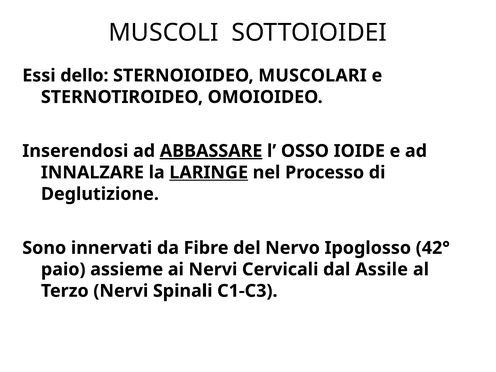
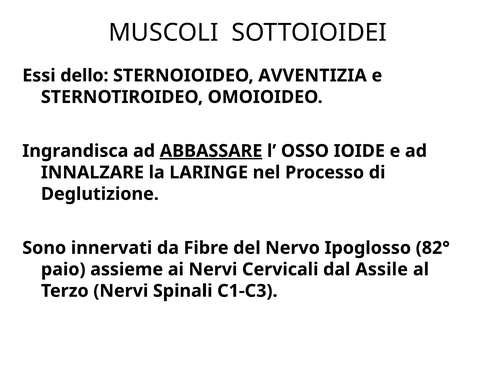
MUSCOLARI: MUSCOLARI -> AVVENTIZIA
Inserendosi: Inserendosi -> Ingrandisca
LARINGE underline: present -> none
42°: 42° -> 82°
